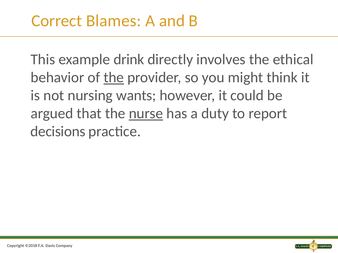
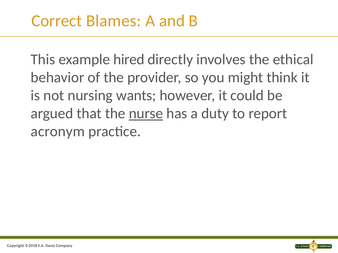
drink: drink -> hired
the at (114, 78) underline: present -> none
decisions: decisions -> acronym
